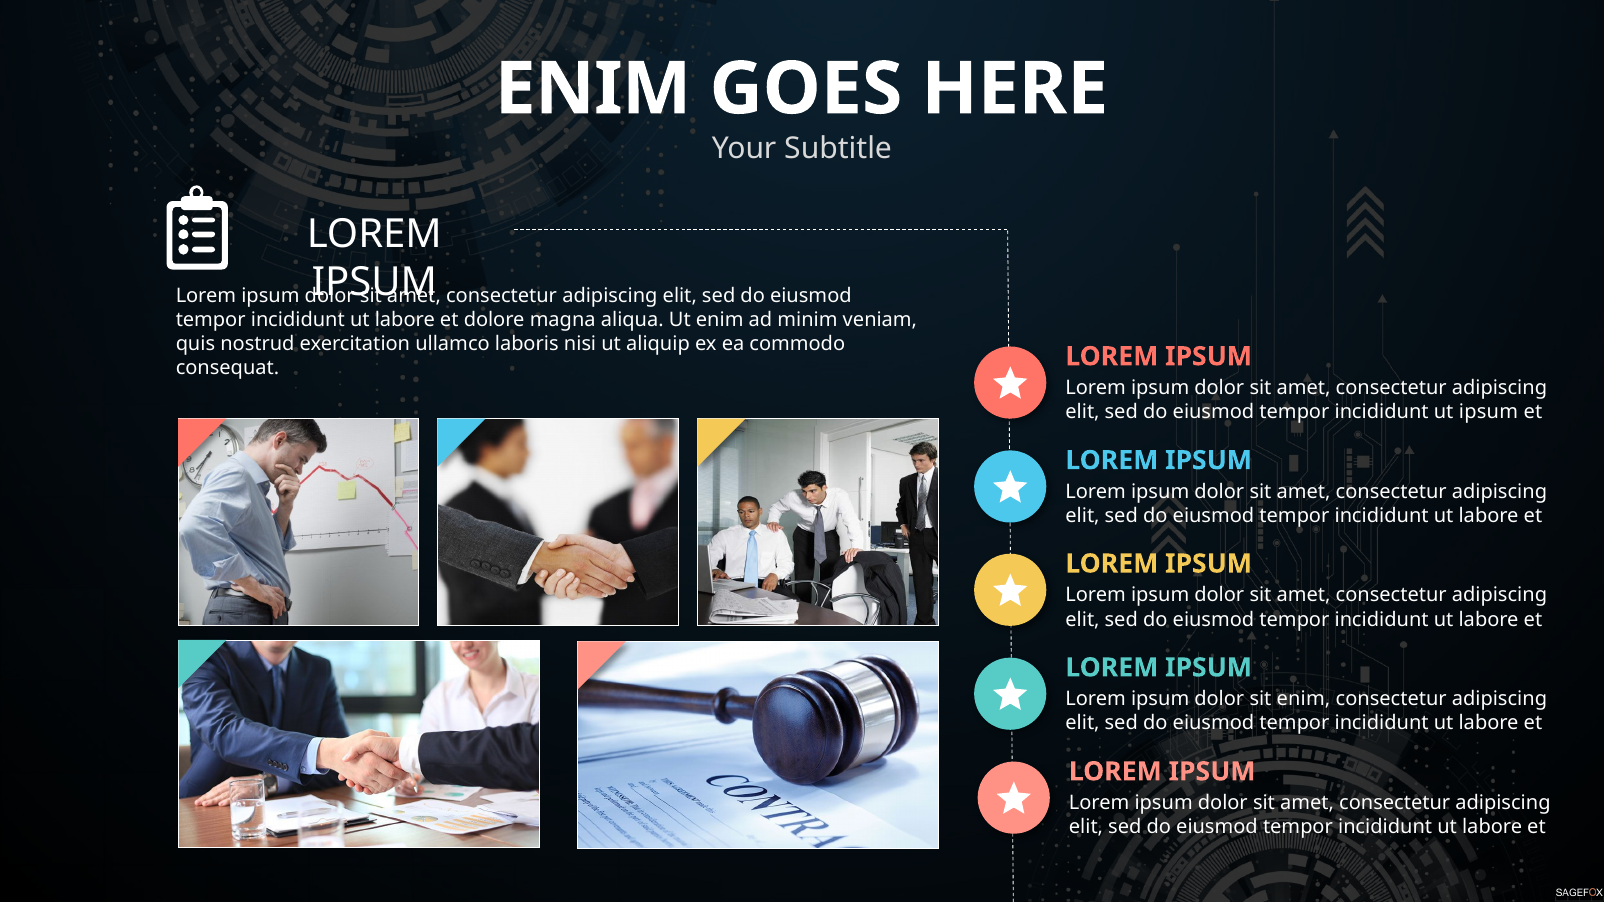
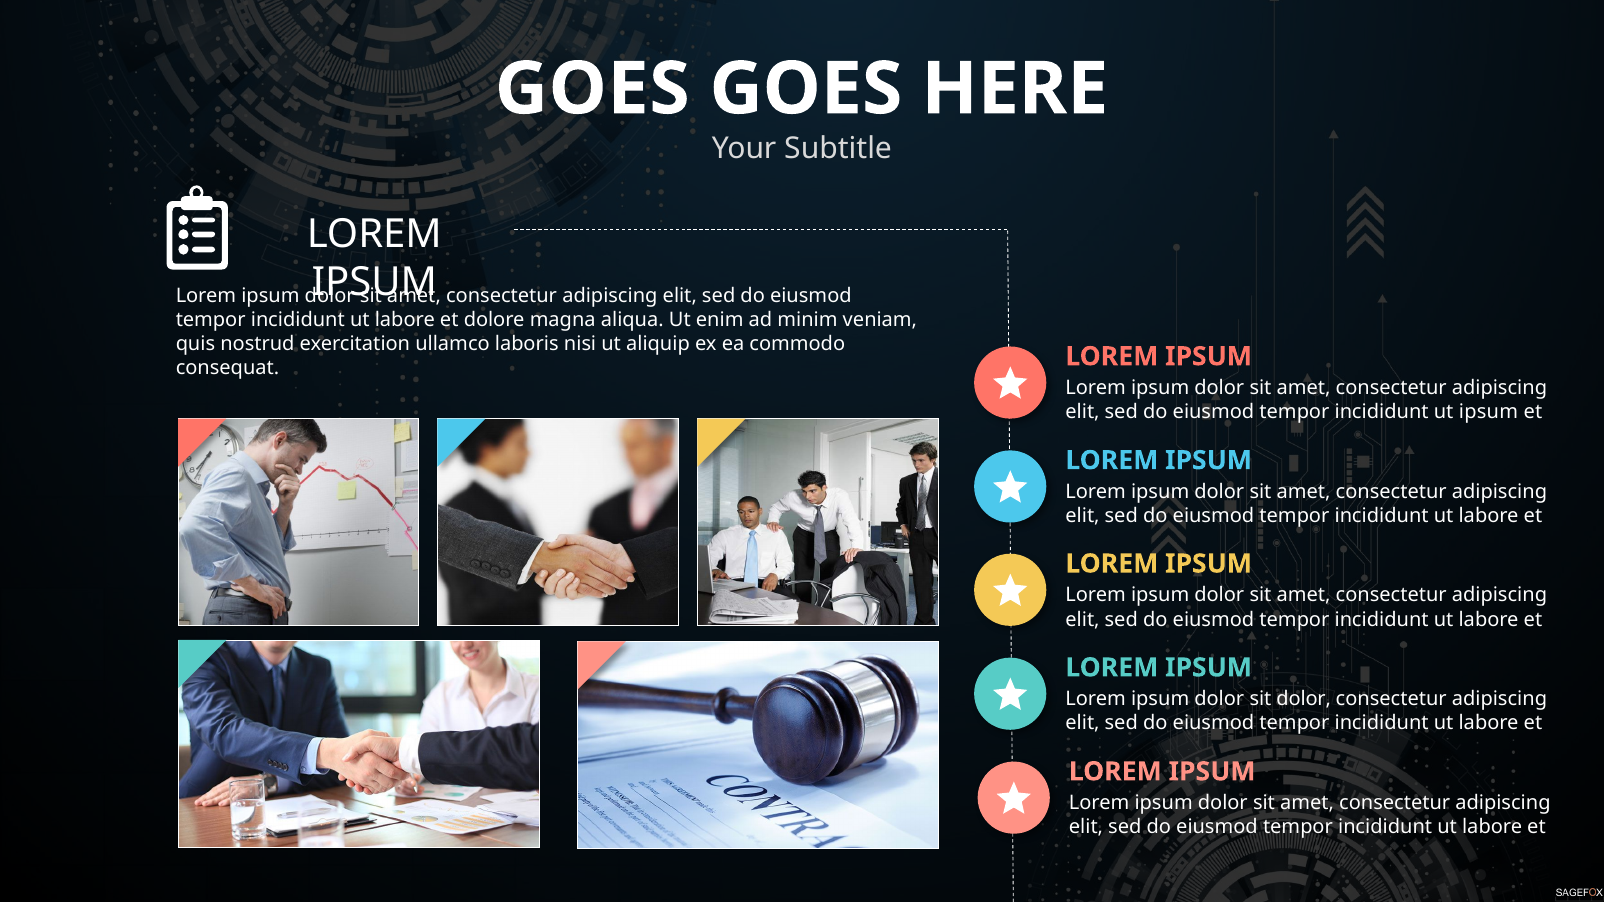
ENIM at (593, 89): ENIM -> GOES
sit enim: enim -> dolor
